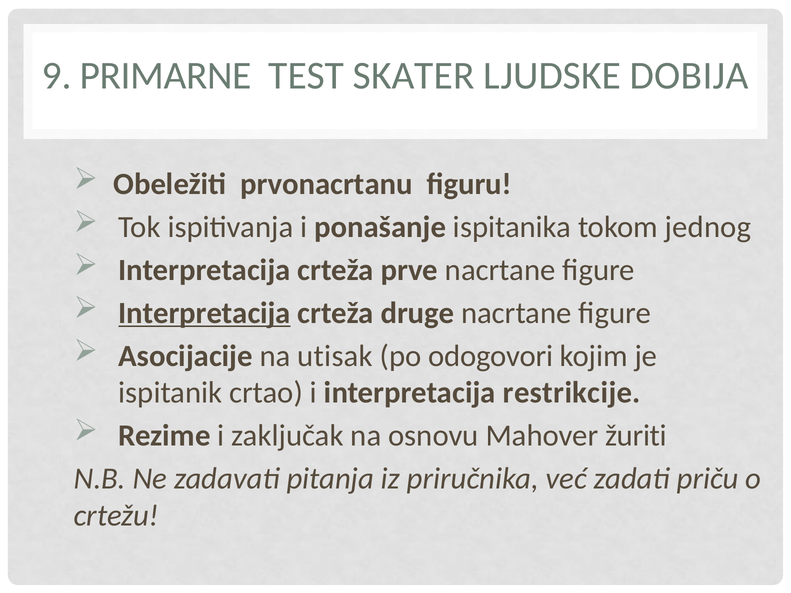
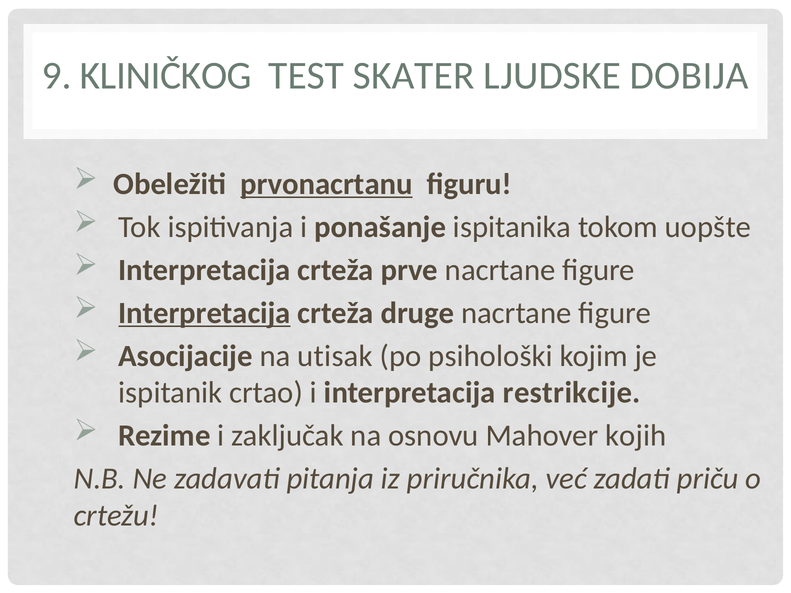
PRIMARNE: PRIMARNE -> KLINIČKOG
prvonacrtanu underline: none -> present
jednog: jednog -> uopšte
odogovori: odogovori -> psihološki
žuriti: žuriti -> kojih
